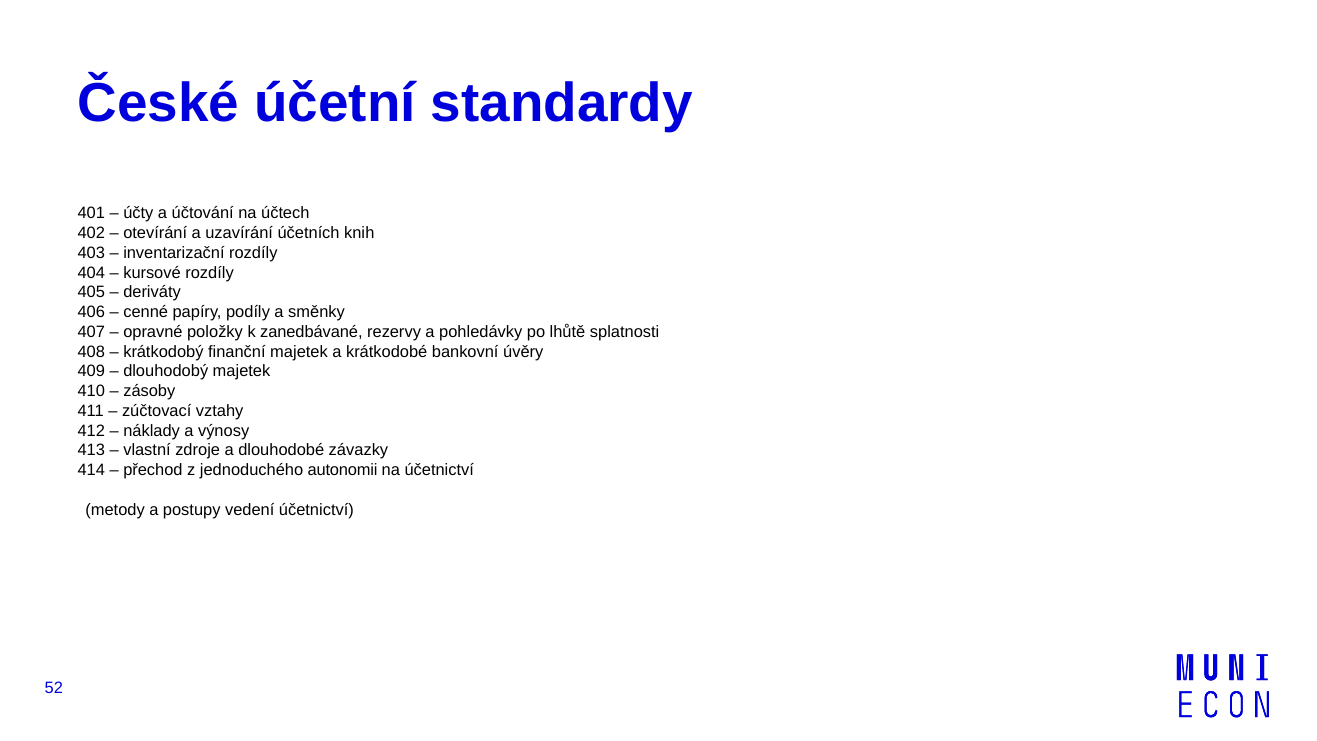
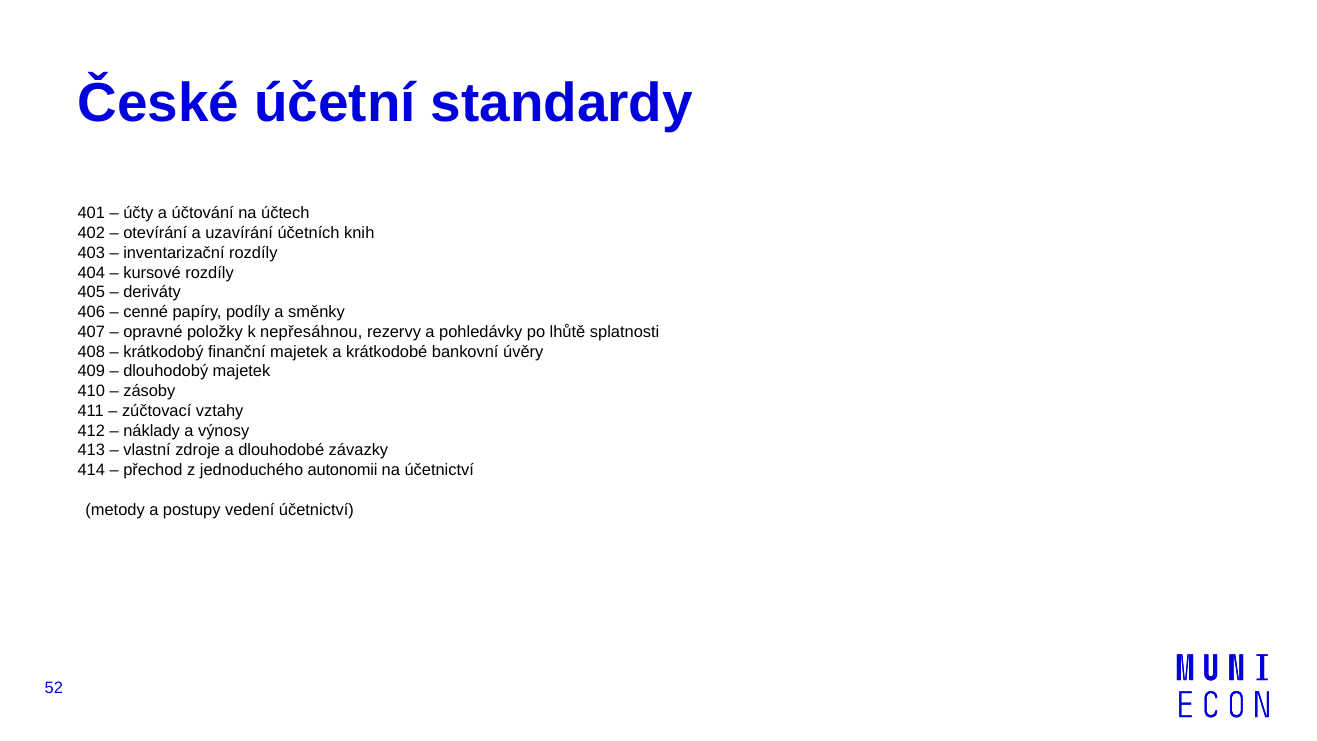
zanedbávané: zanedbávané -> nepřesáhnou
